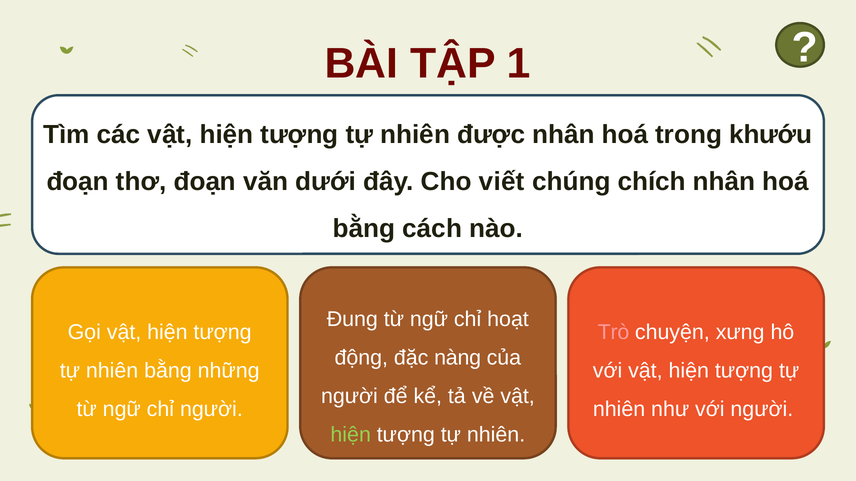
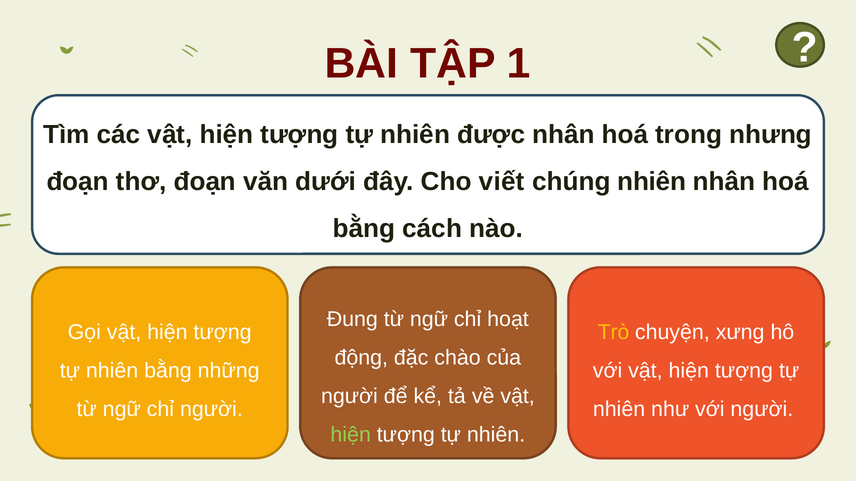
khướu: khướu -> nhưng
chúng chích: chích -> nhiên
Trò colour: pink -> yellow
nàng: nàng -> chào
